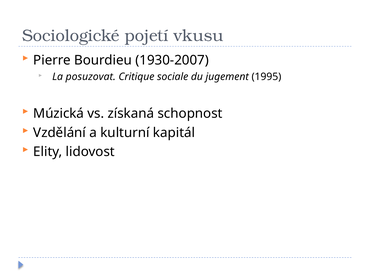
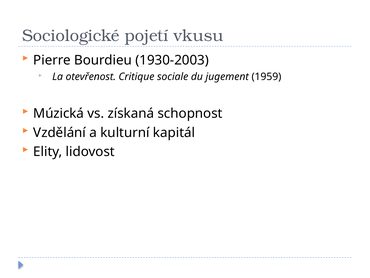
1930-2007: 1930-2007 -> 1930-2003
posuzovat: posuzovat -> otevřenost
1995: 1995 -> 1959
